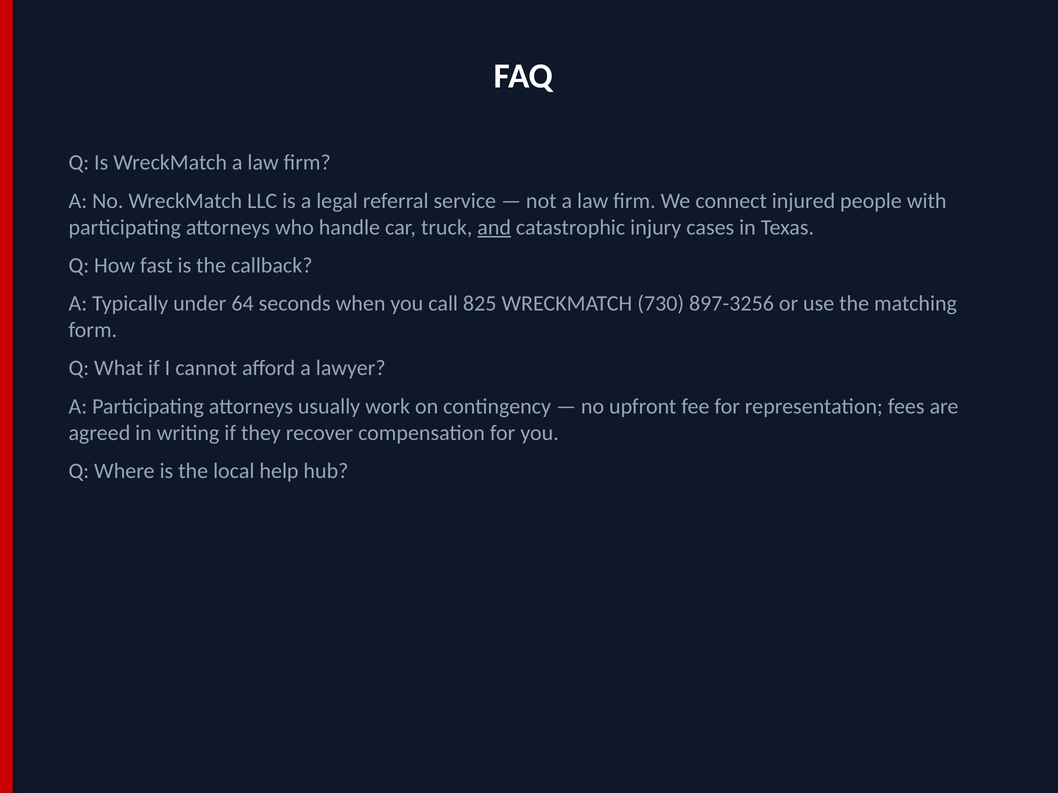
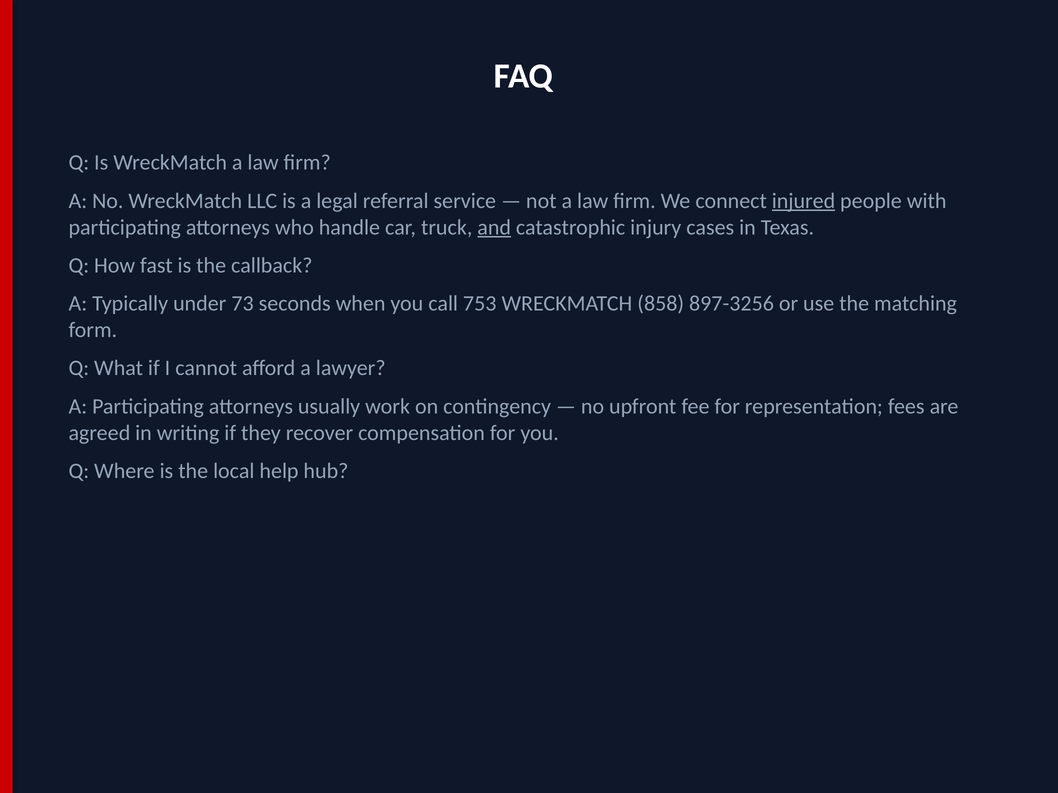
injured underline: none -> present
64: 64 -> 73
825: 825 -> 753
730: 730 -> 858
